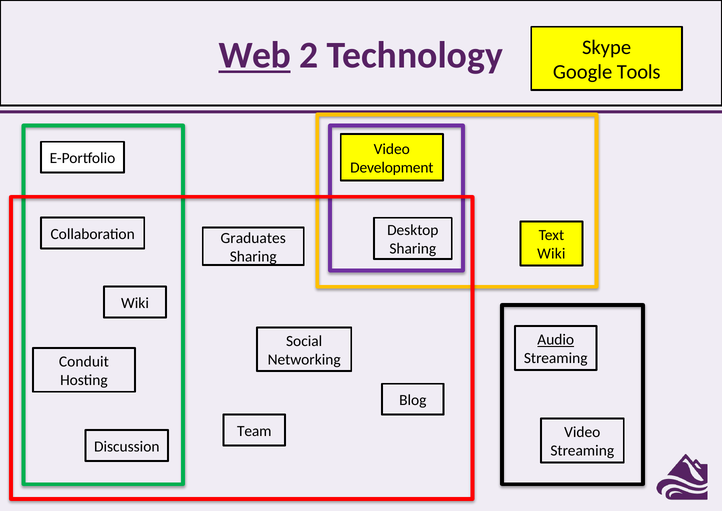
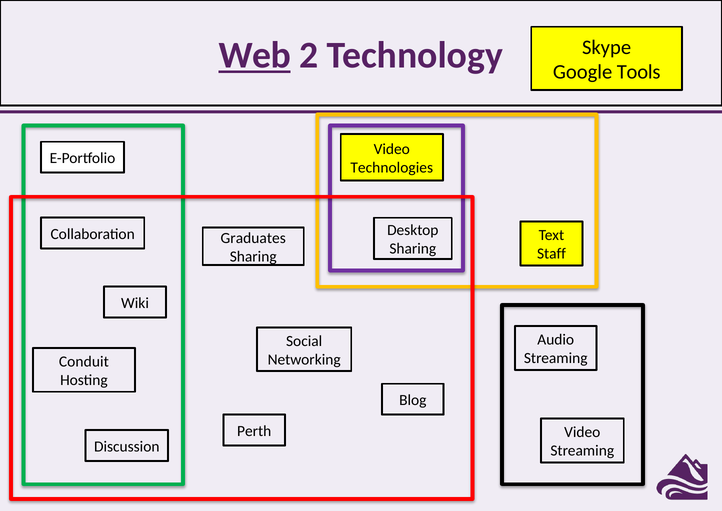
Development: Development -> Technologies
Wiki at (551, 254): Wiki -> Staff
Audio underline: present -> none
Team: Team -> Perth
